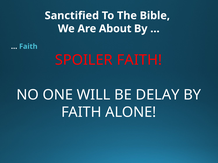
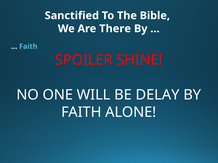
About: About -> There
SPOILER FAITH: FAITH -> SHINE
